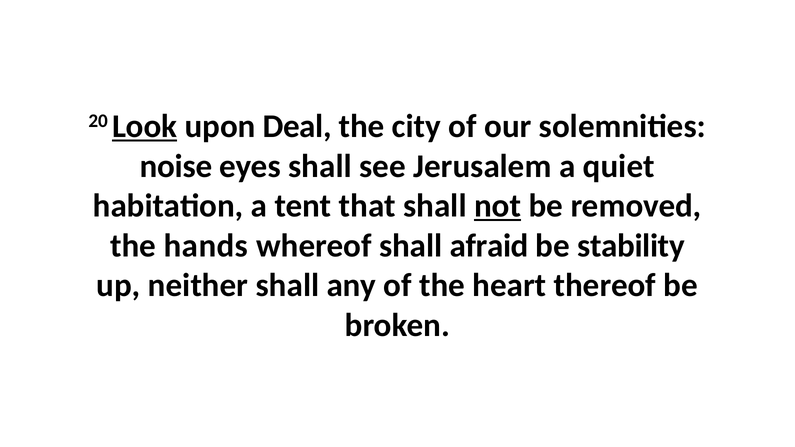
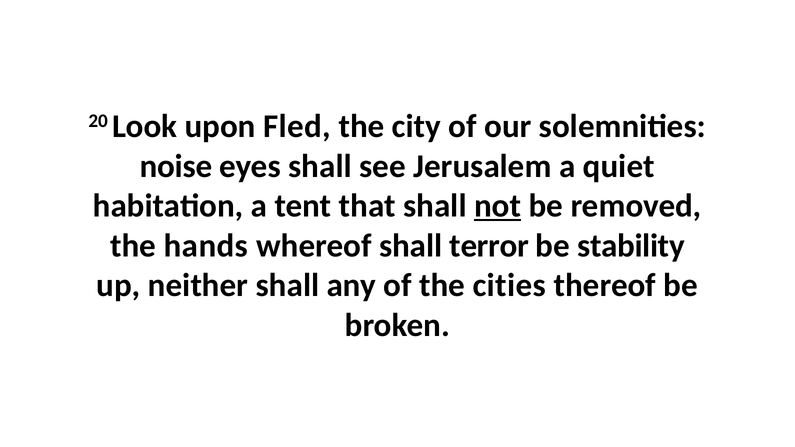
Look underline: present -> none
Deal: Deal -> Fled
afraid: afraid -> terror
heart: heart -> cities
